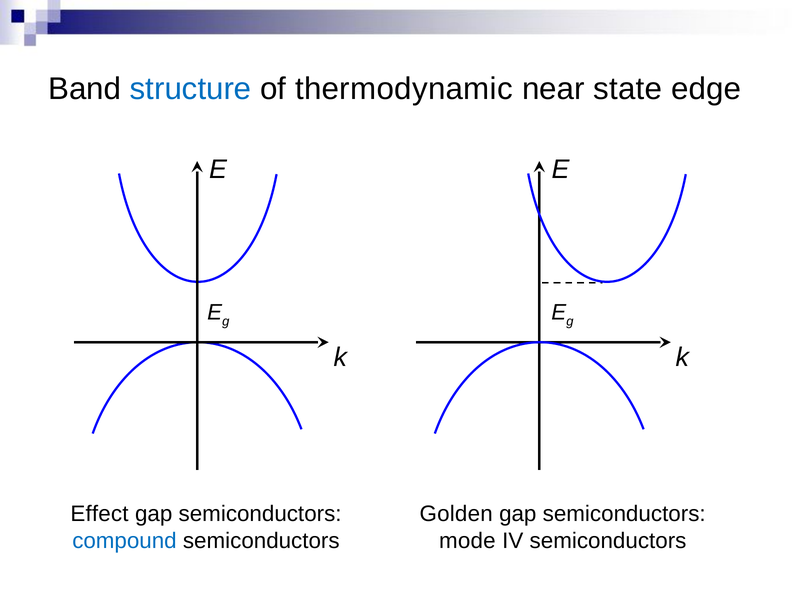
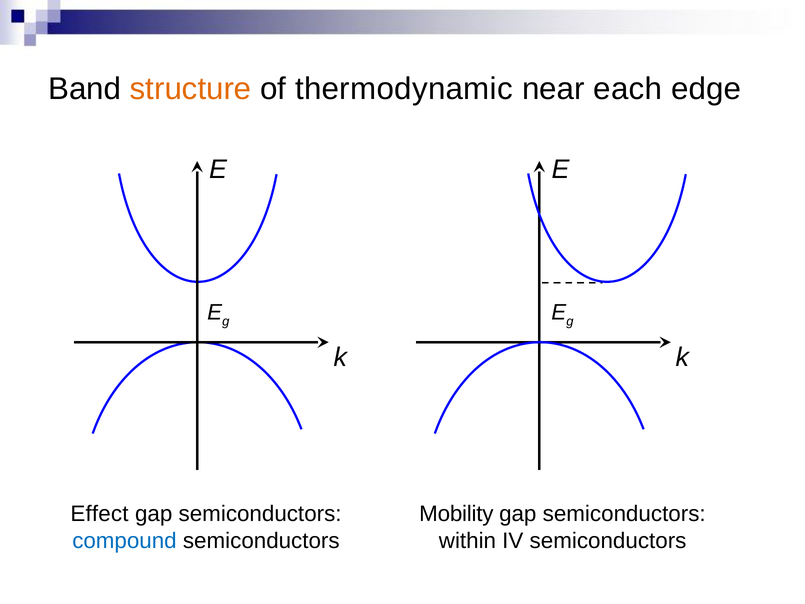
structure colour: blue -> orange
state: state -> each
Golden: Golden -> Mobility
mode: mode -> within
